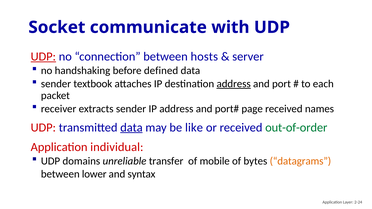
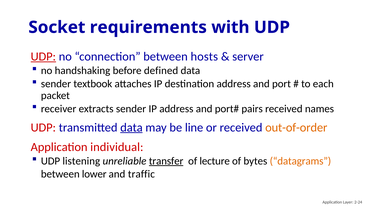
communicate: communicate -> requirements
address at (234, 84) underline: present -> none
page: page -> pairs
like: like -> line
out-of-order colour: green -> orange
domains: domains -> listening
transfer underline: none -> present
mobile: mobile -> lecture
syntax: syntax -> traffic
